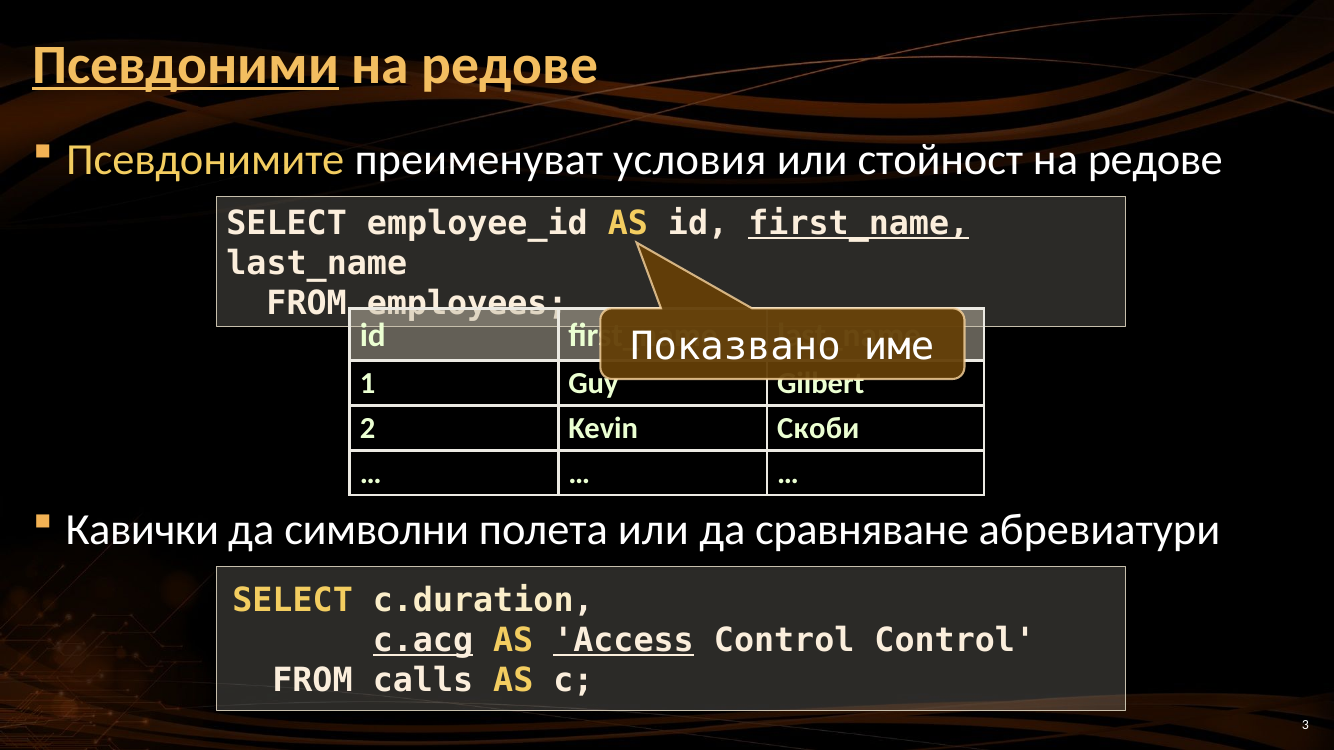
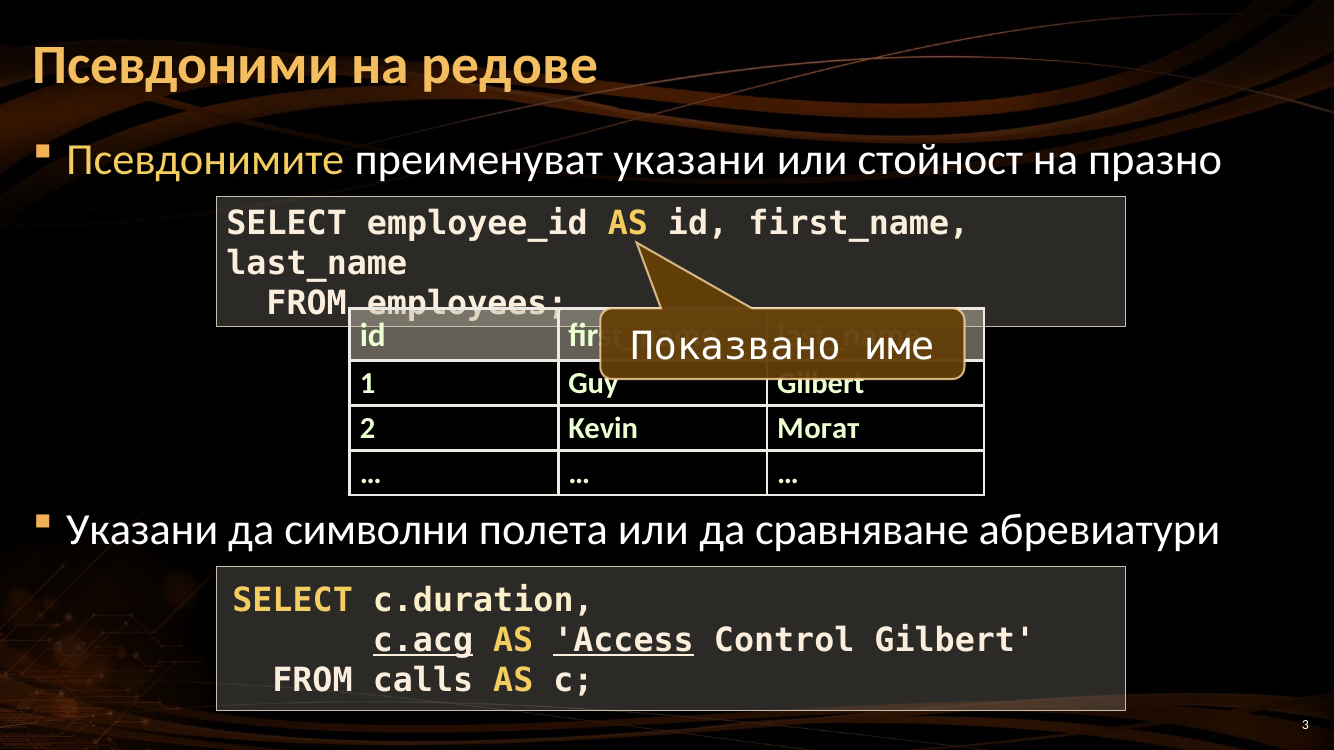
Псевдоними underline: present -> none
преименуват условия: условия -> указани
редове at (1155, 160): редове -> празно
first_name at (859, 224) underline: present -> none
Скоби: Скоби -> Могат
Кавички at (142, 530): Кавички -> Указани
Control Control: Control -> Gilbert
